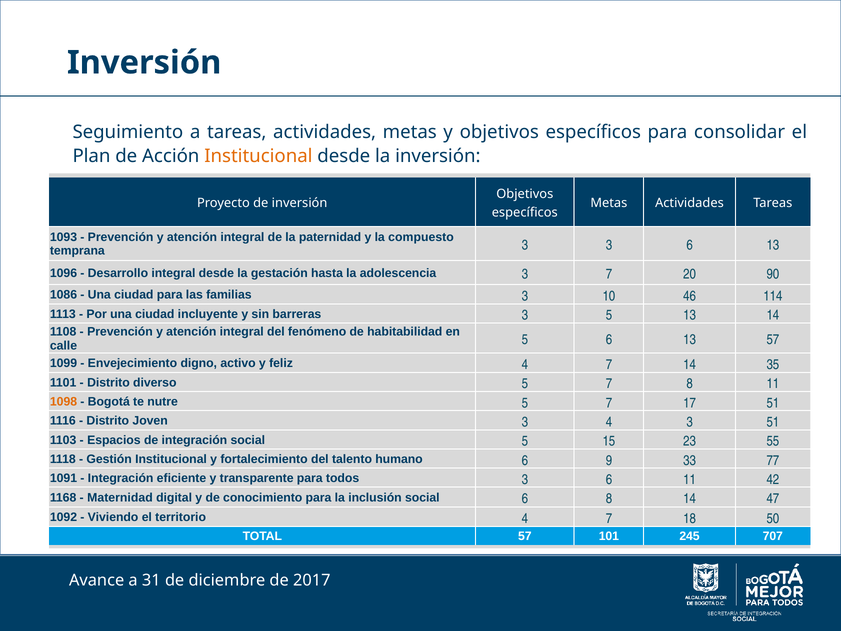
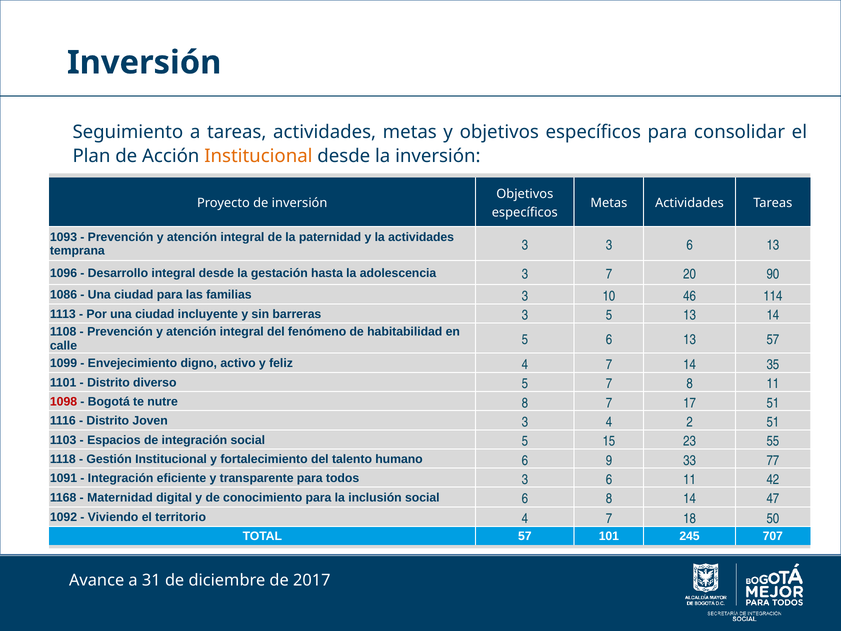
la compuesto: compuesto -> actividades
1098 colour: orange -> red
nutre 5: 5 -> 8
4 3: 3 -> 2
